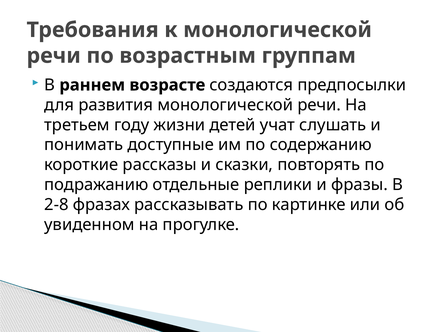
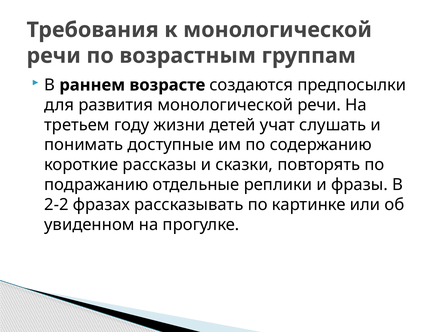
2-8: 2-8 -> 2-2
